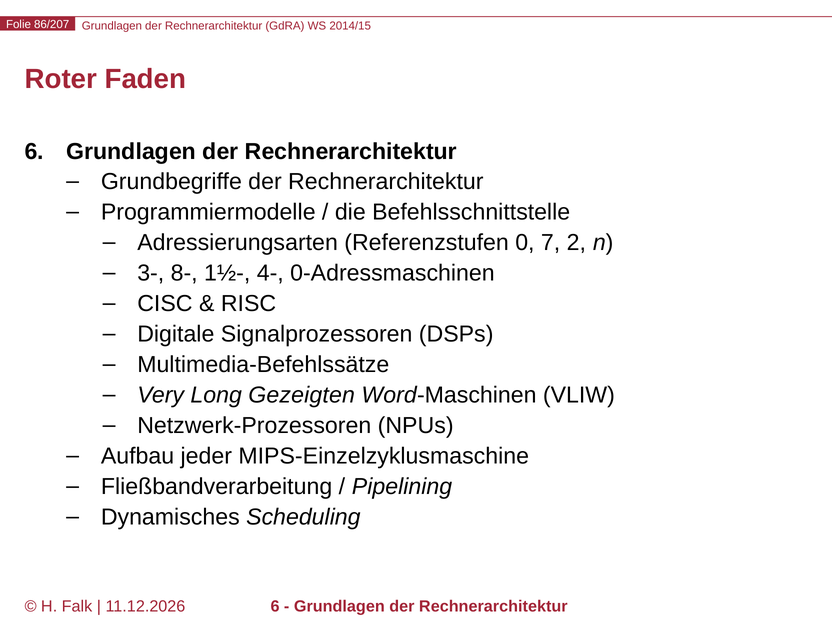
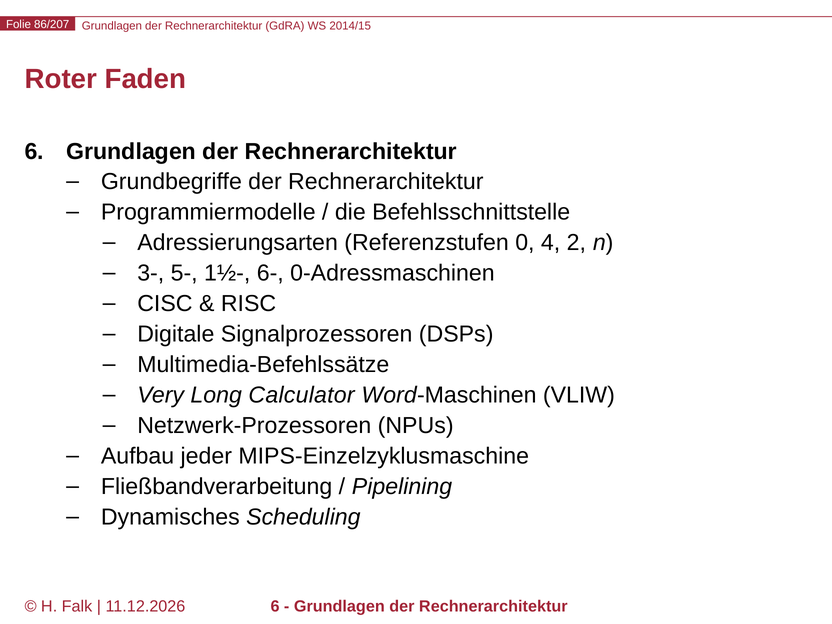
7: 7 -> 4
8-: 8- -> 5-
4-: 4- -> 6-
Gezeigten: Gezeigten -> Calculator
